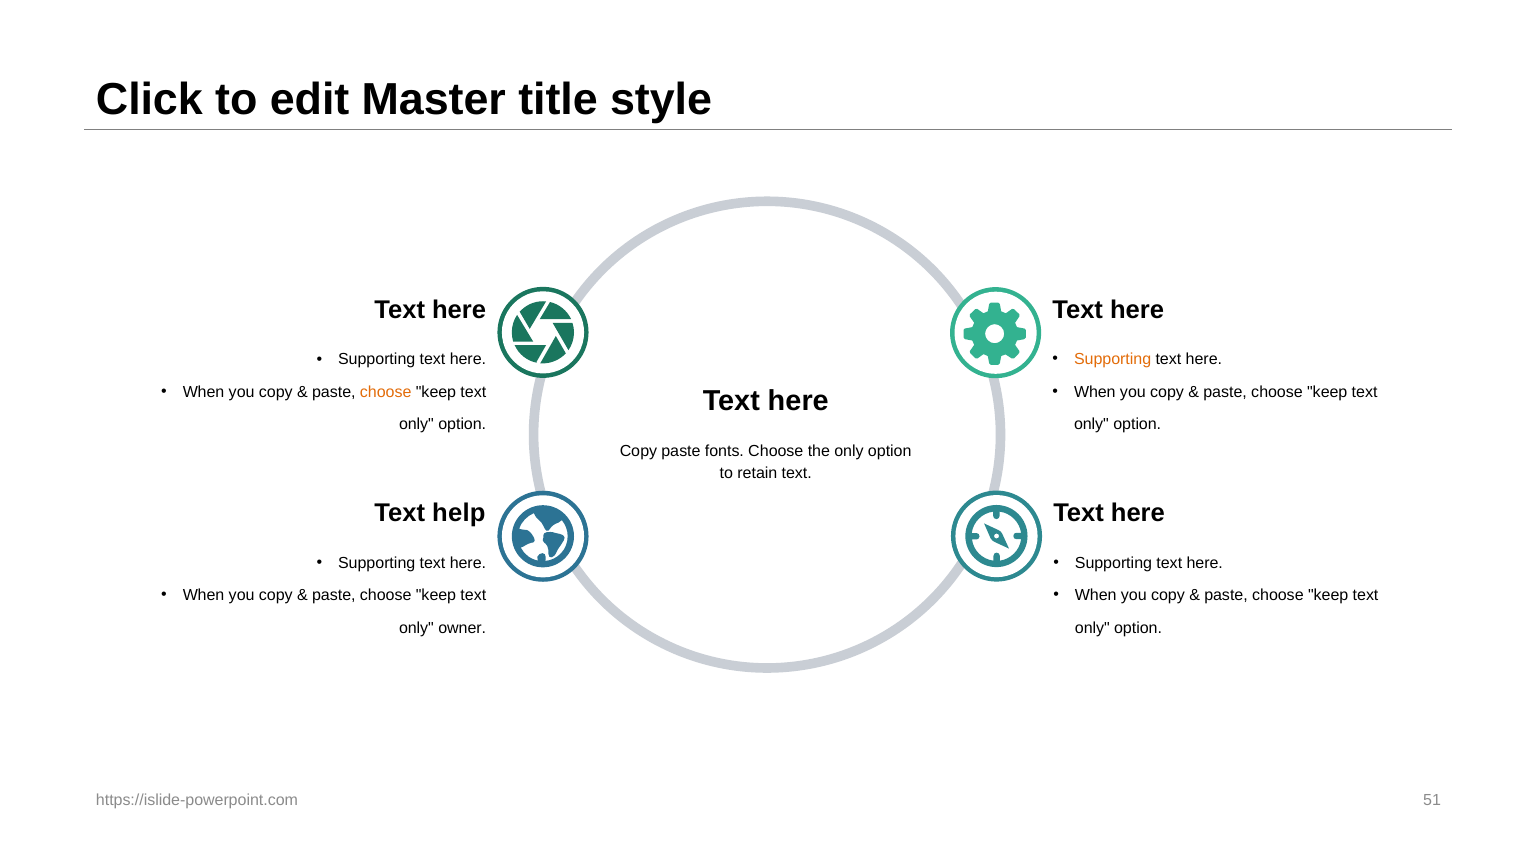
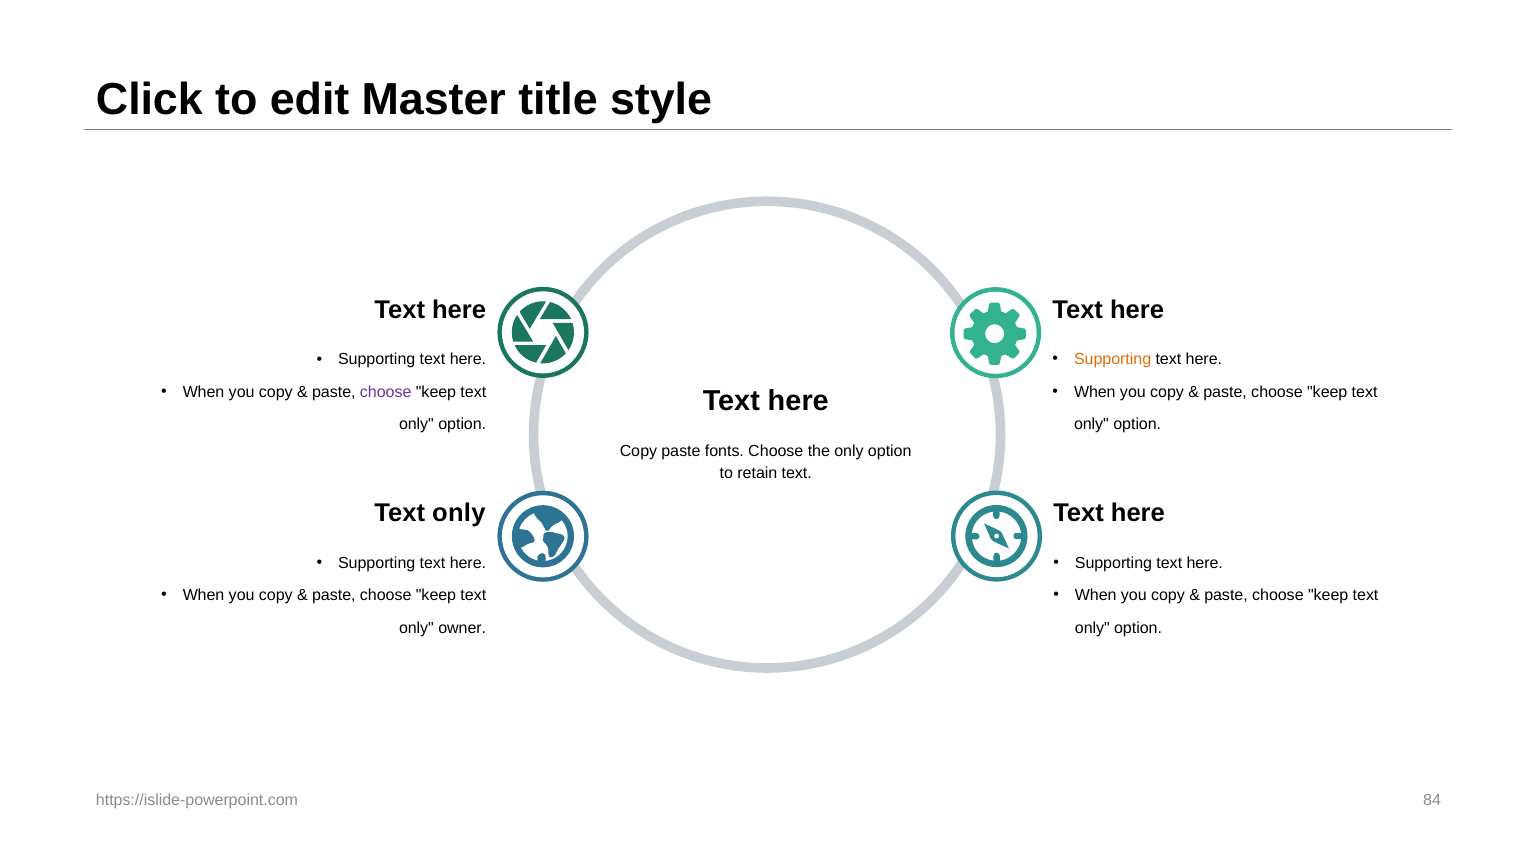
choose at (386, 392) colour: orange -> purple
help at (459, 514): help -> only
51: 51 -> 84
